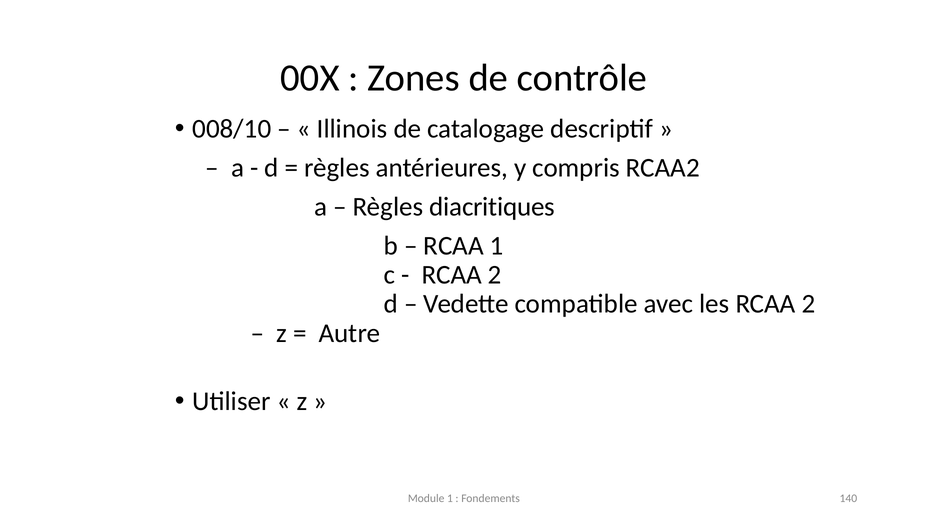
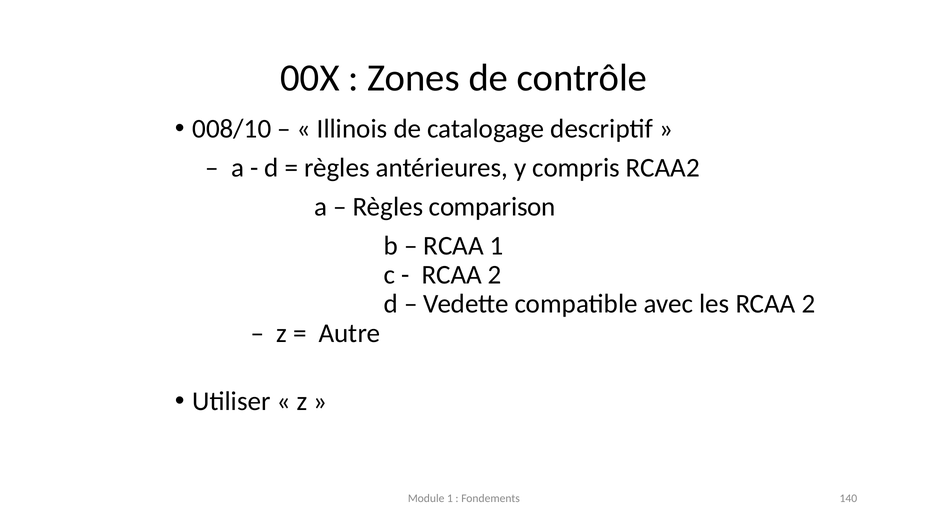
diacritiques: diacritiques -> comparison
